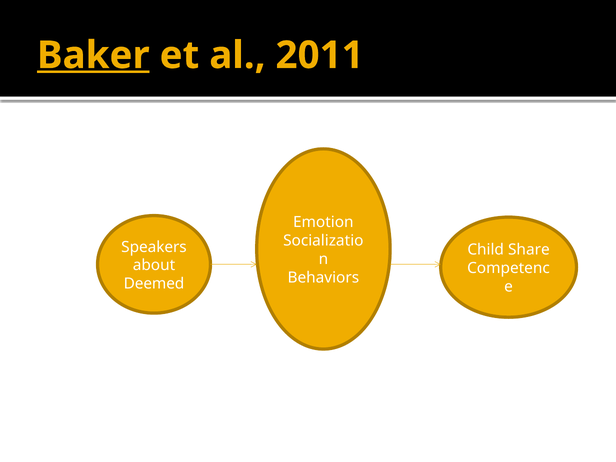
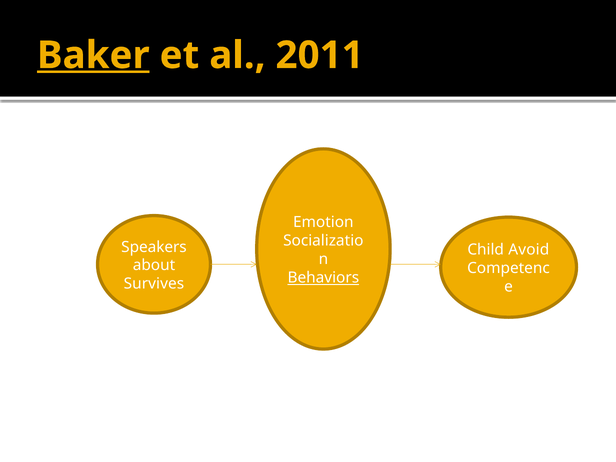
Share: Share -> Avoid
Behaviors underline: none -> present
Deemed: Deemed -> Survives
